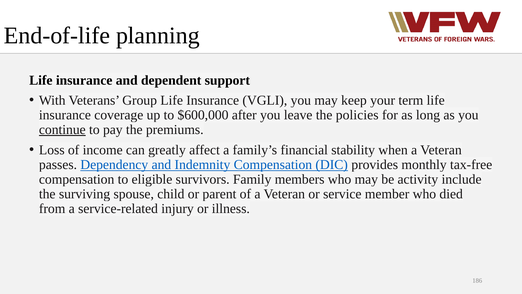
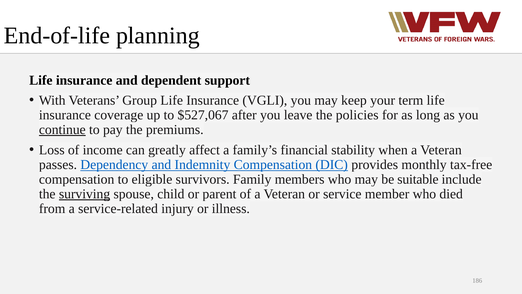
$600,000: $600,000 -> $527,067
activity: activity -> suitable
surviving underline: none -> present
